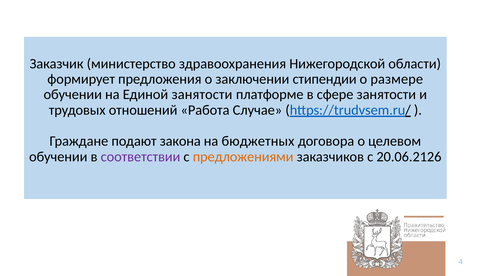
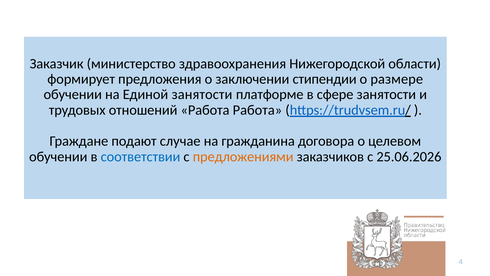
Работа Случае: Случае -> Работа
закона: закона -> случае
бюджетных: бюджетных -> гражданина
соответствии colour: purple -> blue
20.06.2126: 20.06.2126 -> 25.06.2026
